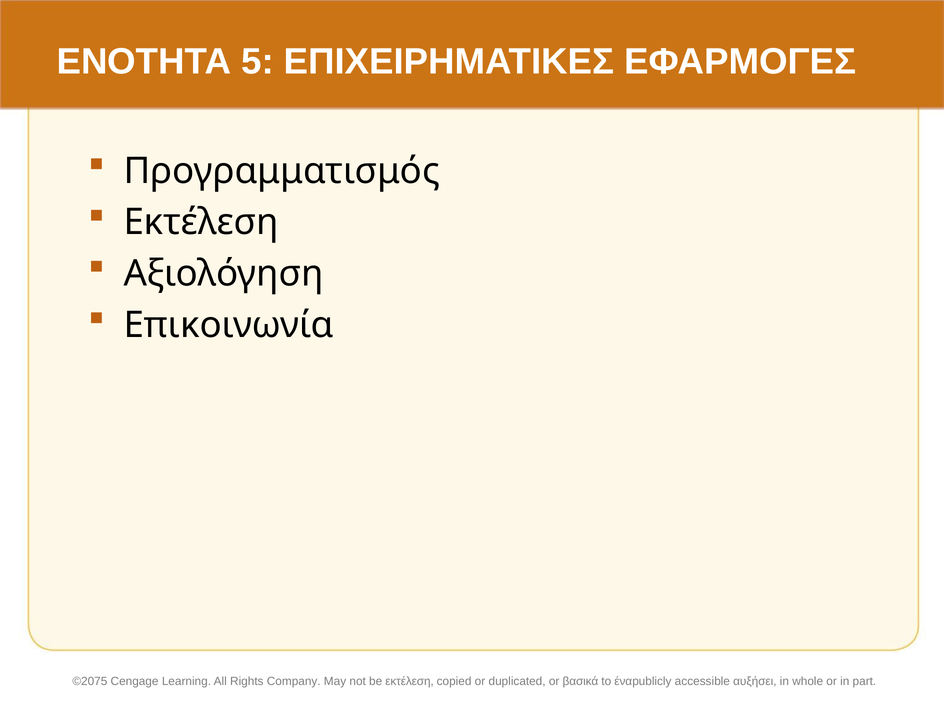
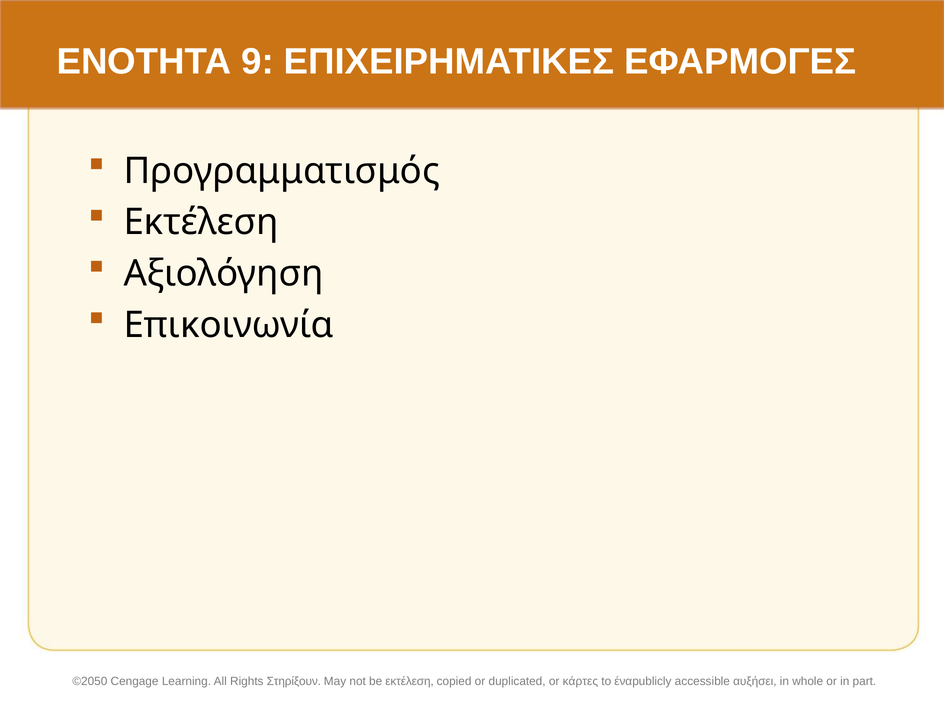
5: 5 -> 9
©2075: ©2075 -> ©2050
Company: Company -> Στηρίξουν
βασικά: βασικά -> κάρτες
